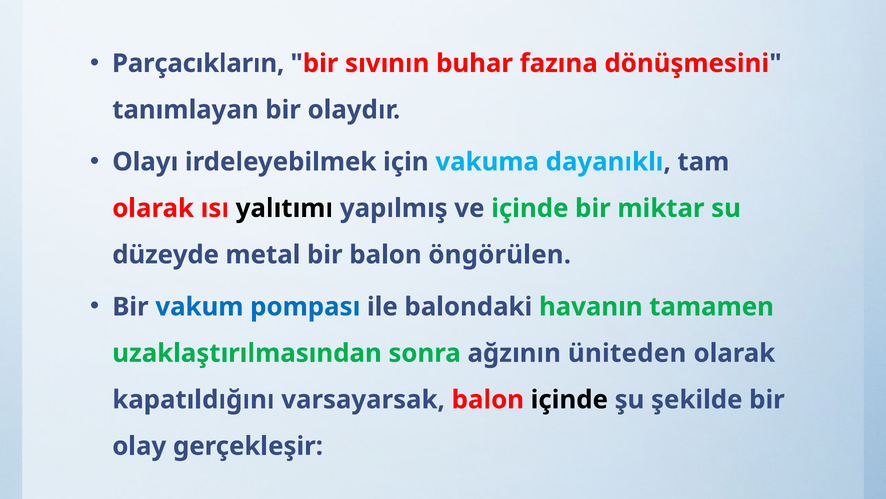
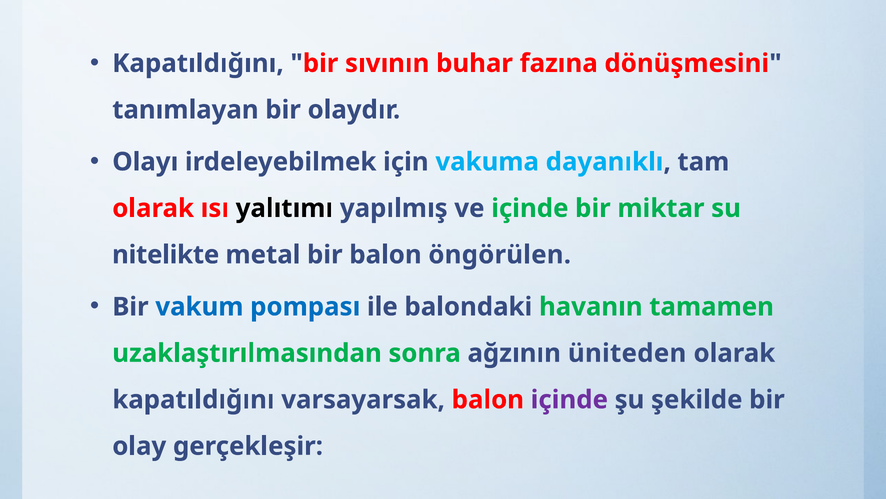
Parçacıkların at (198, 63): Parçacıkların -> Kapatıldığını
düzeyde: düzeyde -> nitelikte
içinde at (569, 399) colour: black -> purple
